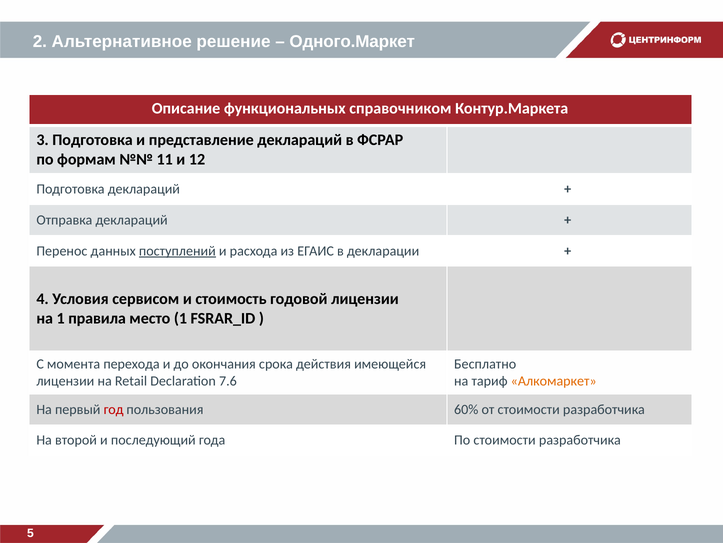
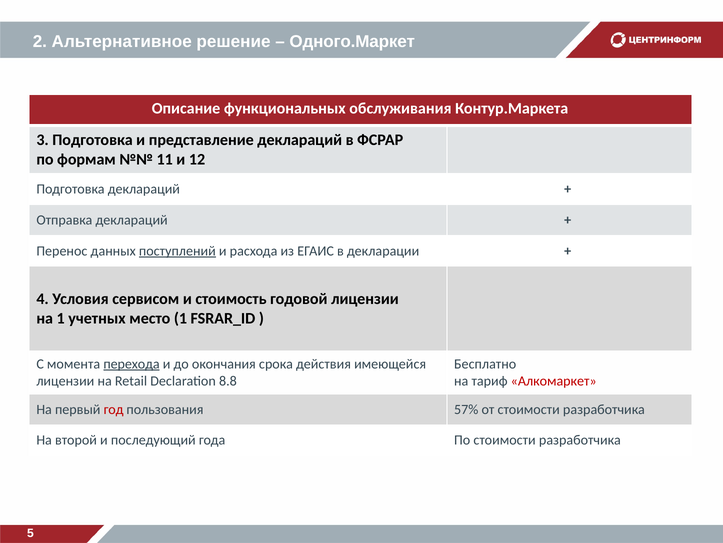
справочником: справочником -> обслуживания
правила: правила -> учетных
перехода underline: none -> present
7.6: 7.6 -> 8.8
Алкомаркет colour: orange -> red
60%: 60% -> 57%
